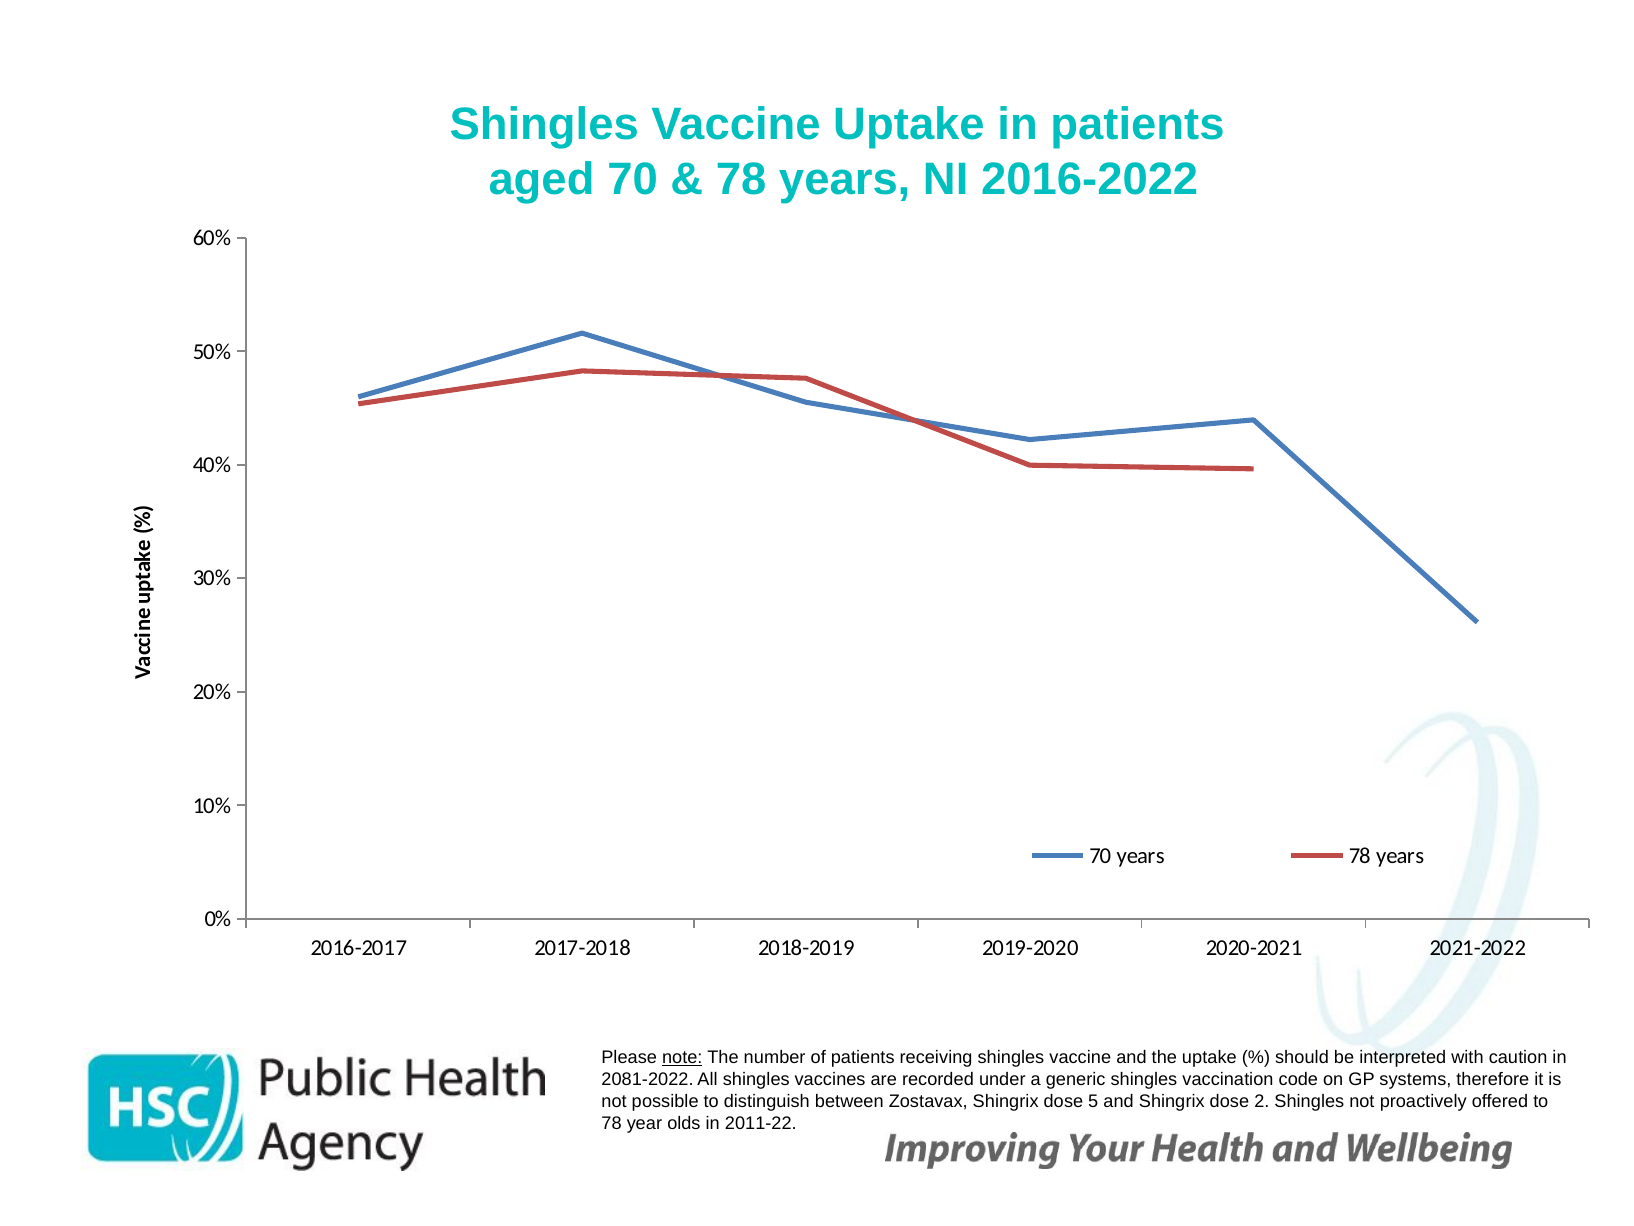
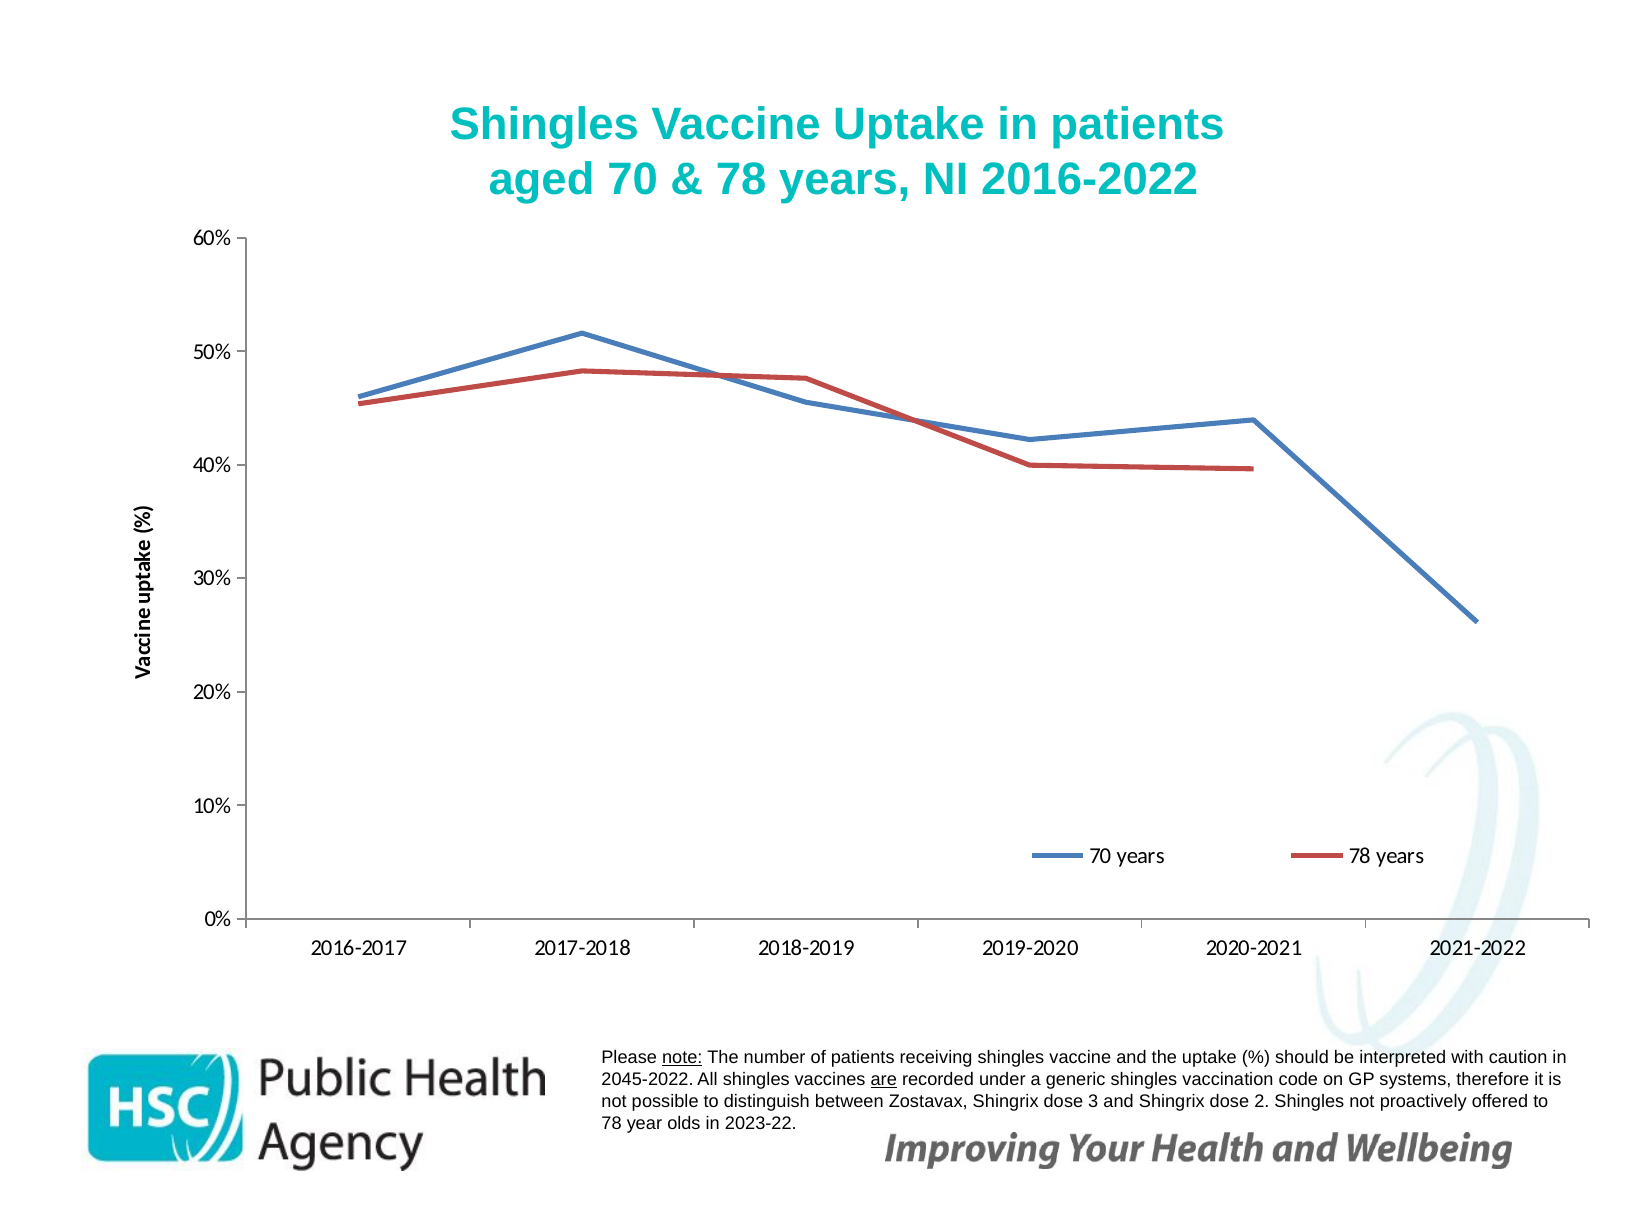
2081-2022: 2081-2022 -> 2045-2022
are underline: none -> present
5: 5 -> 3
2011-22: 2011-22 -> 2023-22
